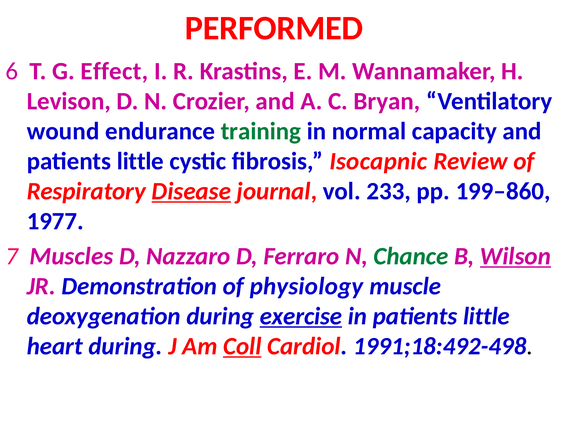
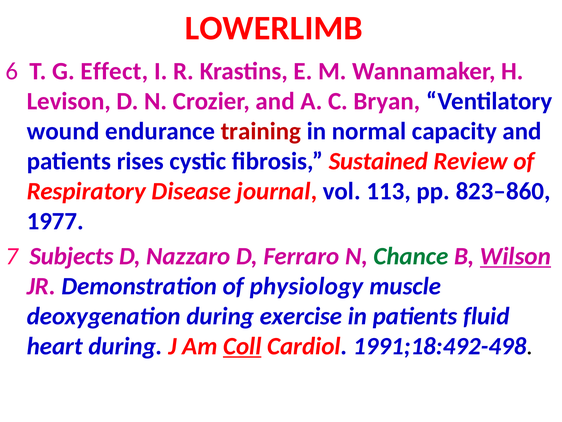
PERFORMED: PERFORMED -> LOWERLIMB
training colour: green -> red
little at (140, 161): little -> rises
Isocapnic: Isocapnic -> Sustained
Disease underline: present -> none
233: 233 -> 113
199–860: 199–860 -> 823–860
Muscles: Muscles -> Subjects
exercise underline: present -> none
in patients little: little -> fluid
